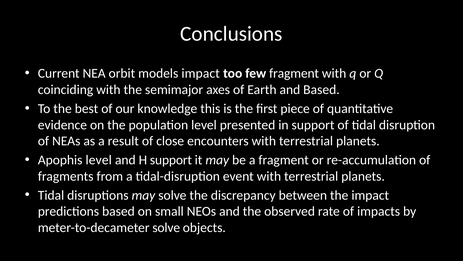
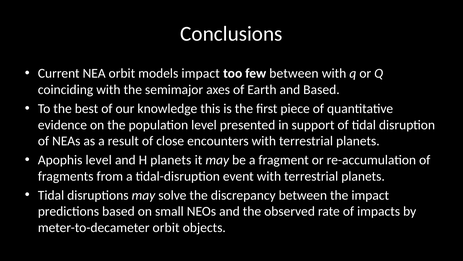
few fragment: fragment -> between
H support: support -> planets
meter-to-decameter solve: solve -> orbit
